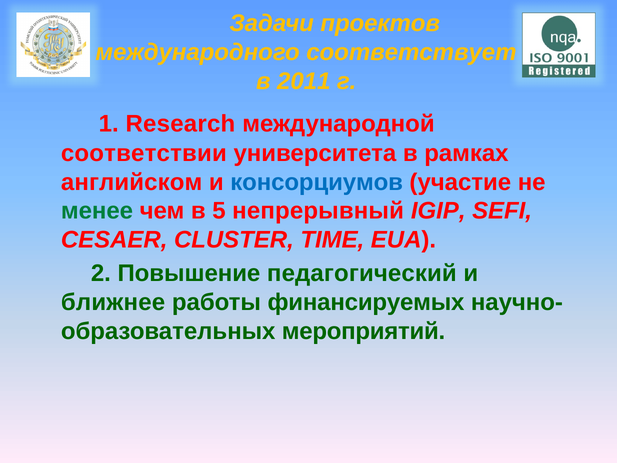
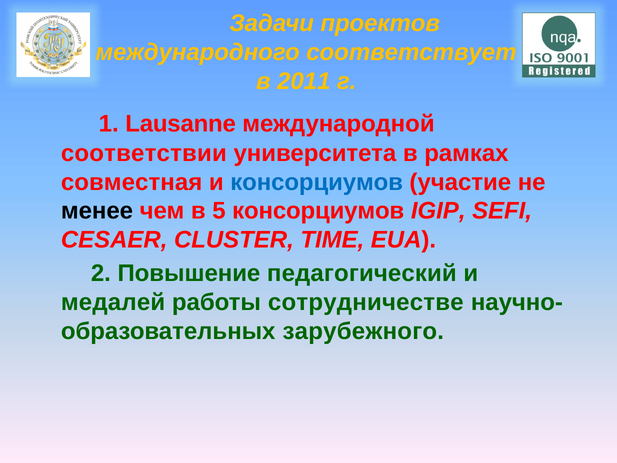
Research: Research -> Lausanne
английском: английском -> совместная
менее colour: green -> black
5 непрерывный: непрерывный -> консорциумов
ближнее: ближнее -> медалей
финансируемых: финансируемых -> сотрудничестве
мероприятий: мероприятий -> зарубежного
